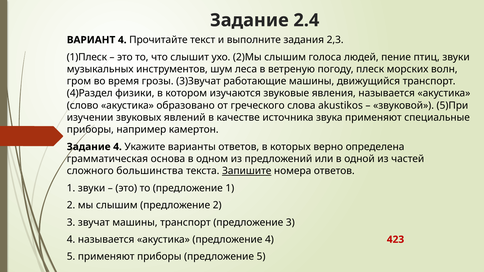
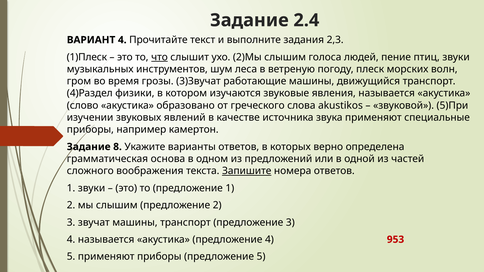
что underline: none -> present
Задание 4: 4 -> 8
большинства: большинства -> воображения
423: 423 -> 953
